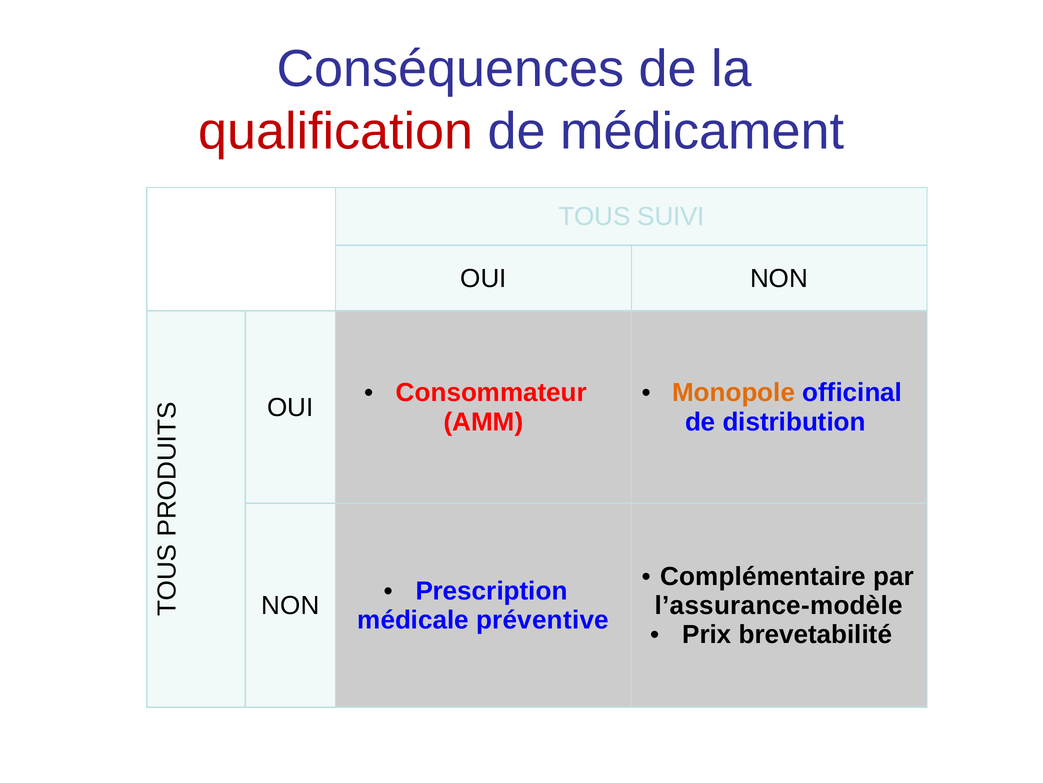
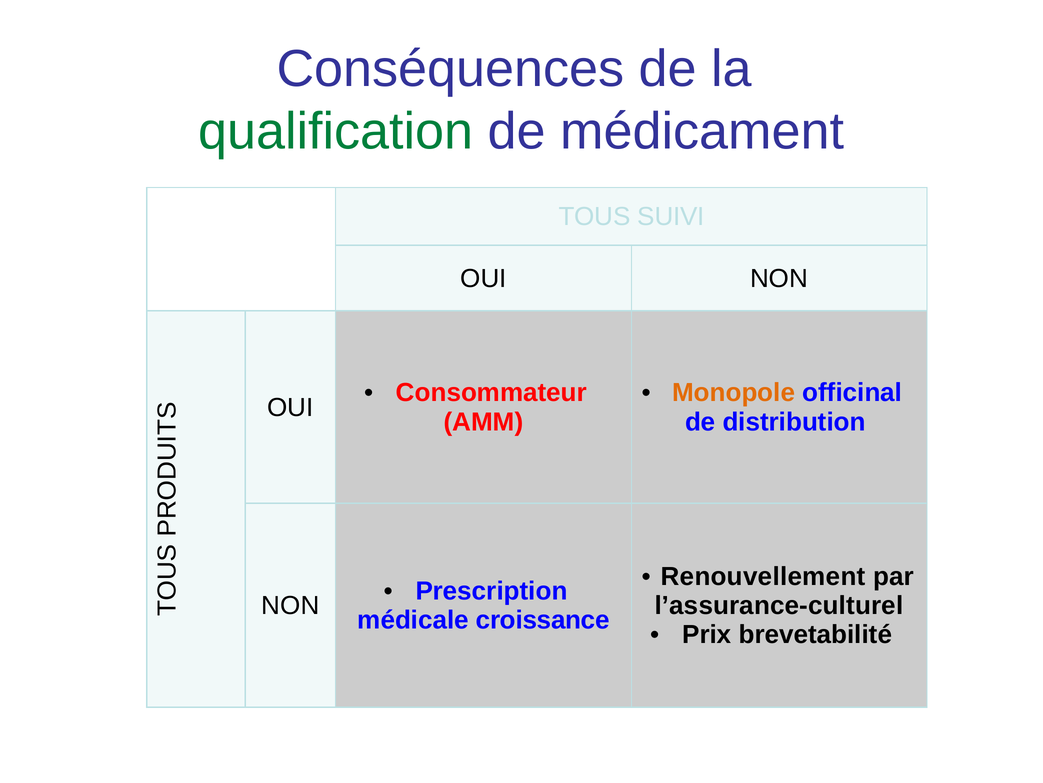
qualification colour: red -> green
Complémentaire: Complémentaire -> Renouvellement
l’assurance-modèle: l’assurance-modèle -> l’assurance-culturel
préventive: préventive -> croissance
